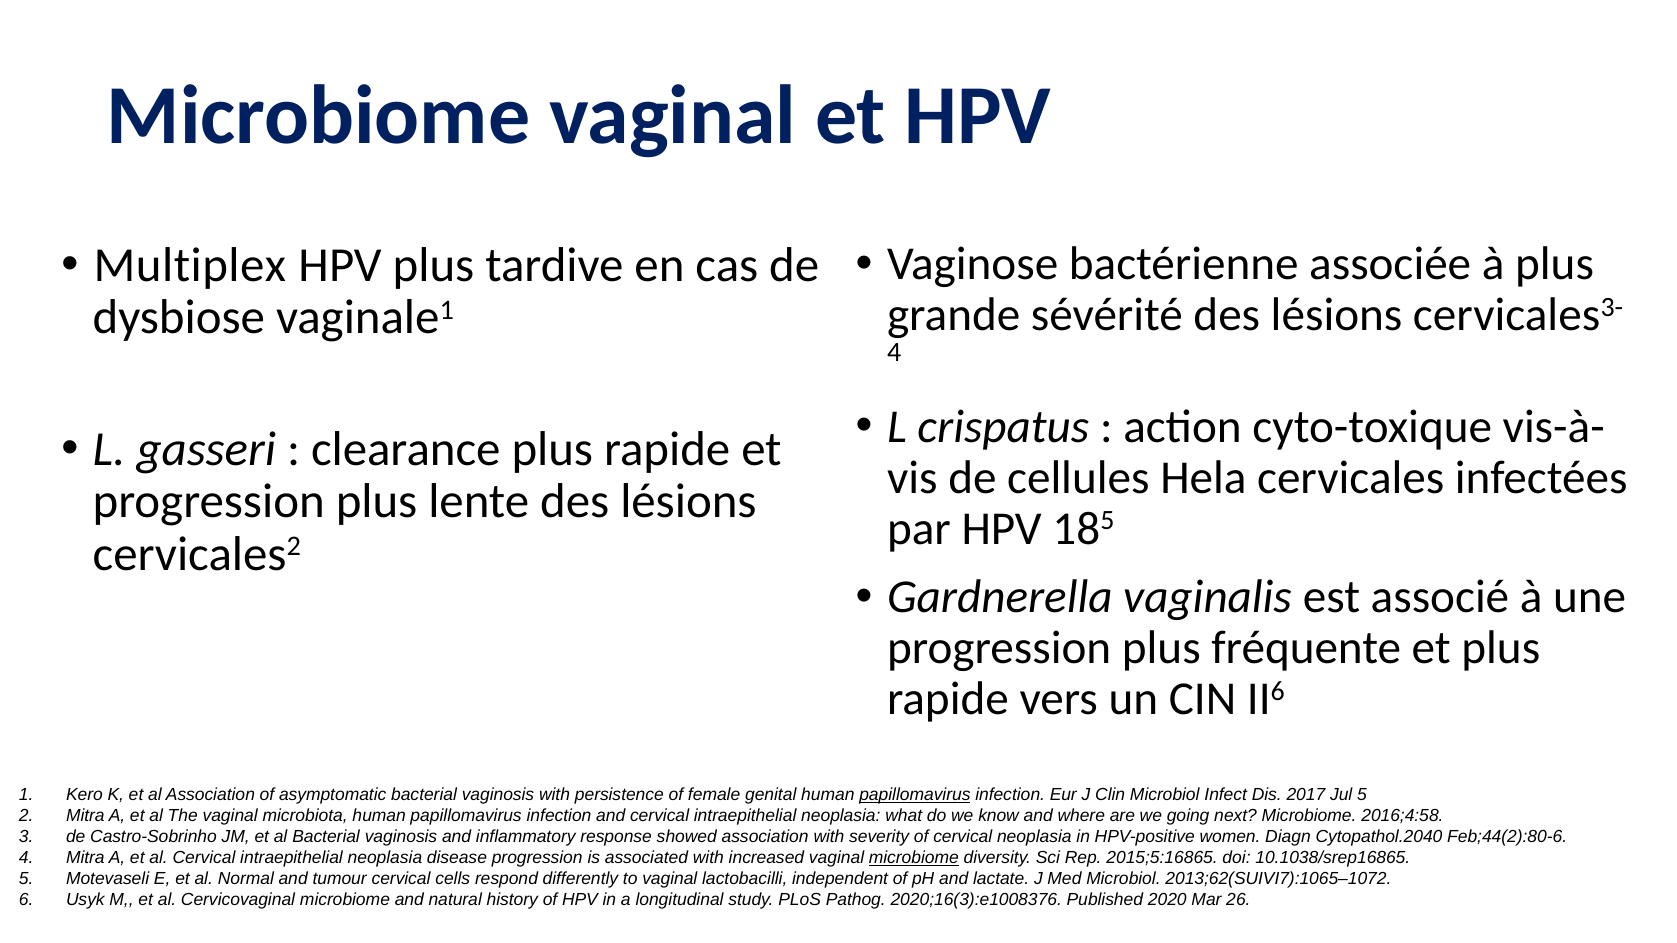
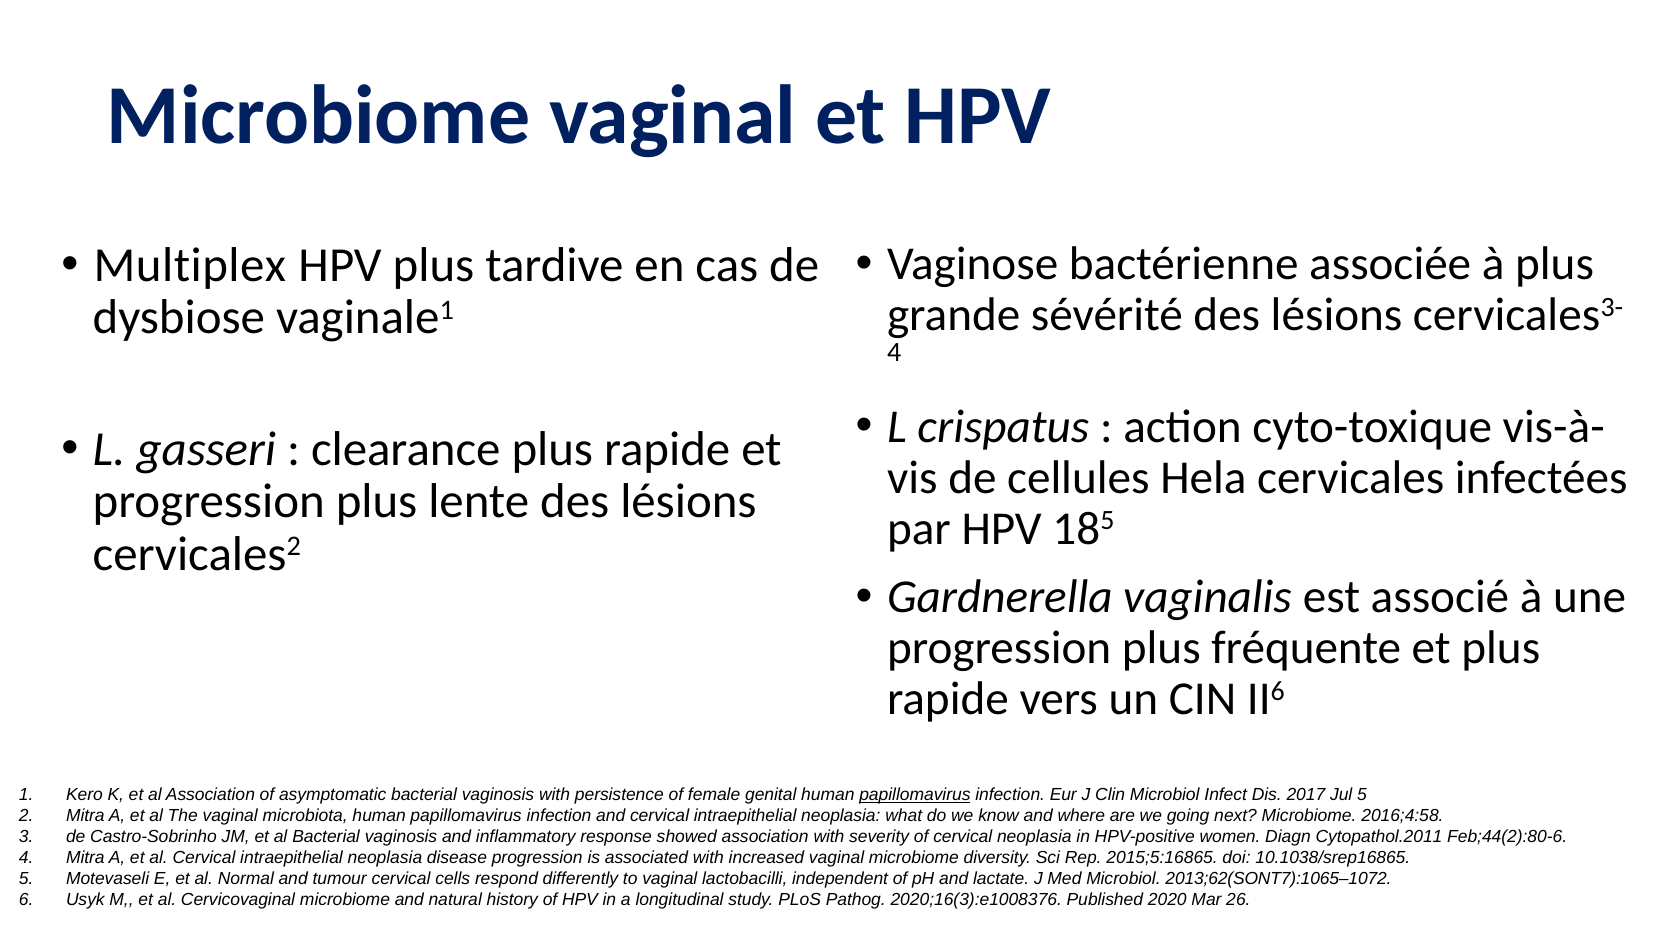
Cytopathol.2040: Cytopathol.2040 -> Cytopathol.2011
microbiome at (914, 858) underline: present -> none
2013;62(SUIVI7):1065–1072: 2013;62(SUIVI7):1065–1072 -> 2013;62(SONT7):1065–1072
